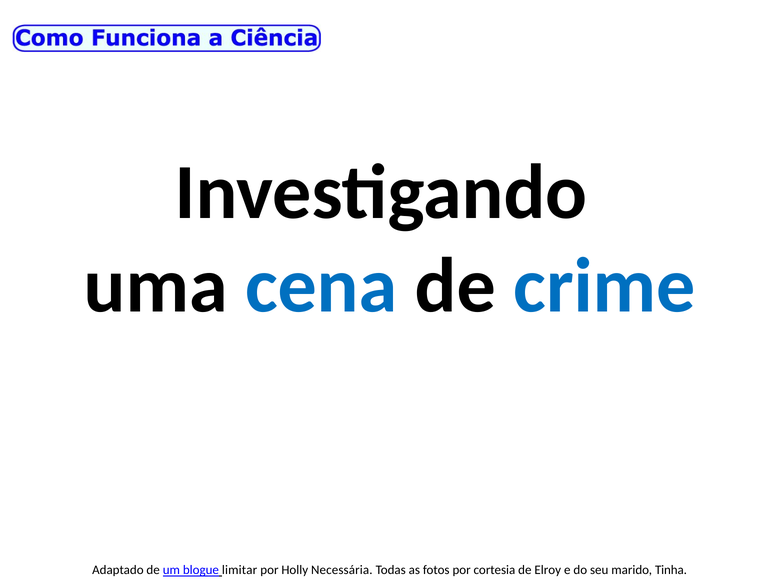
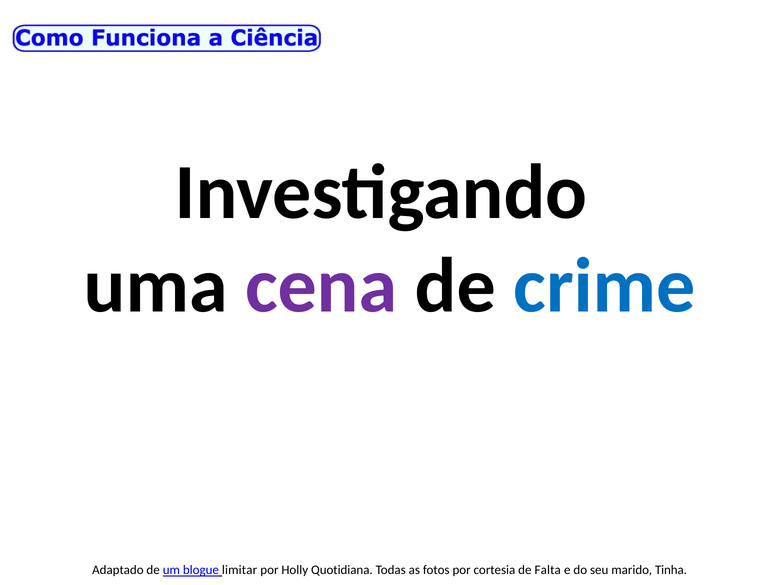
cena colour: blue -> purple
Necessária: Necessária -> Quotidiana
Elroy: Elroy -> Falta
